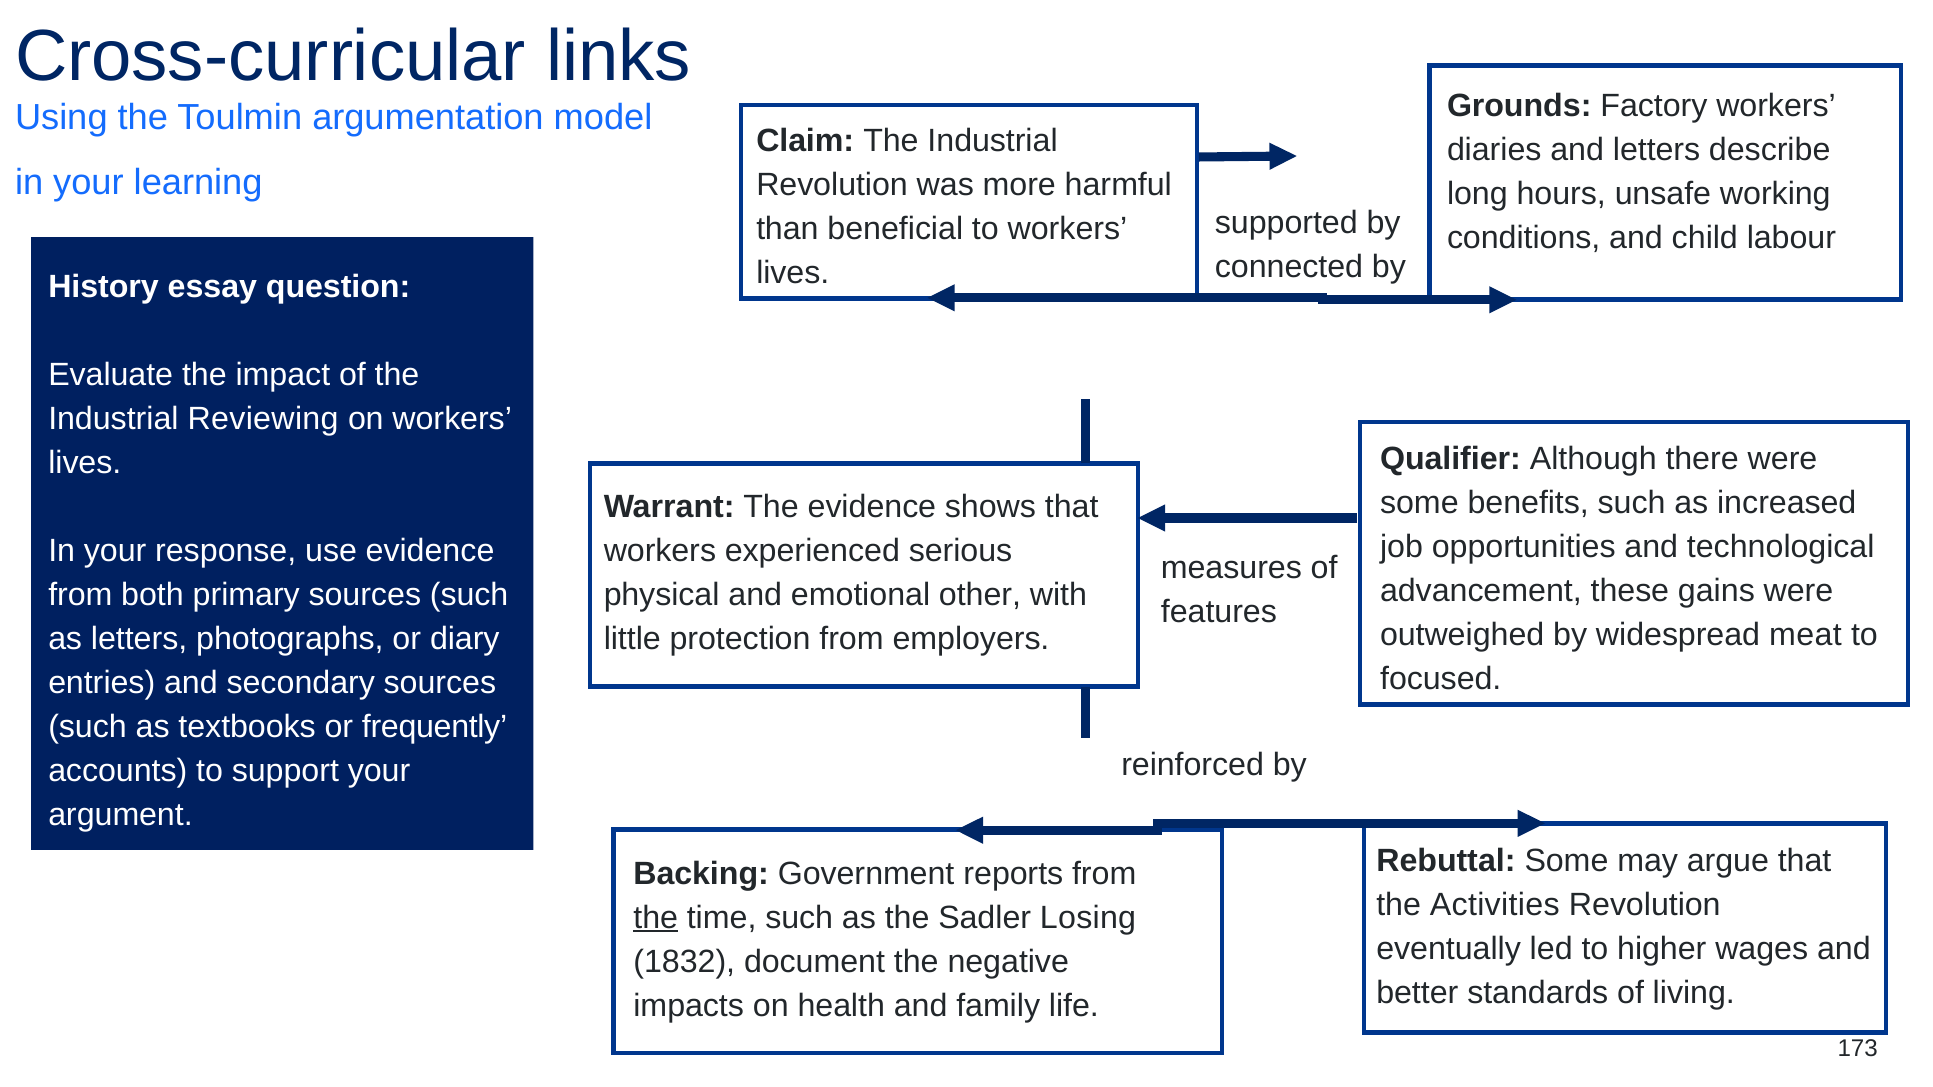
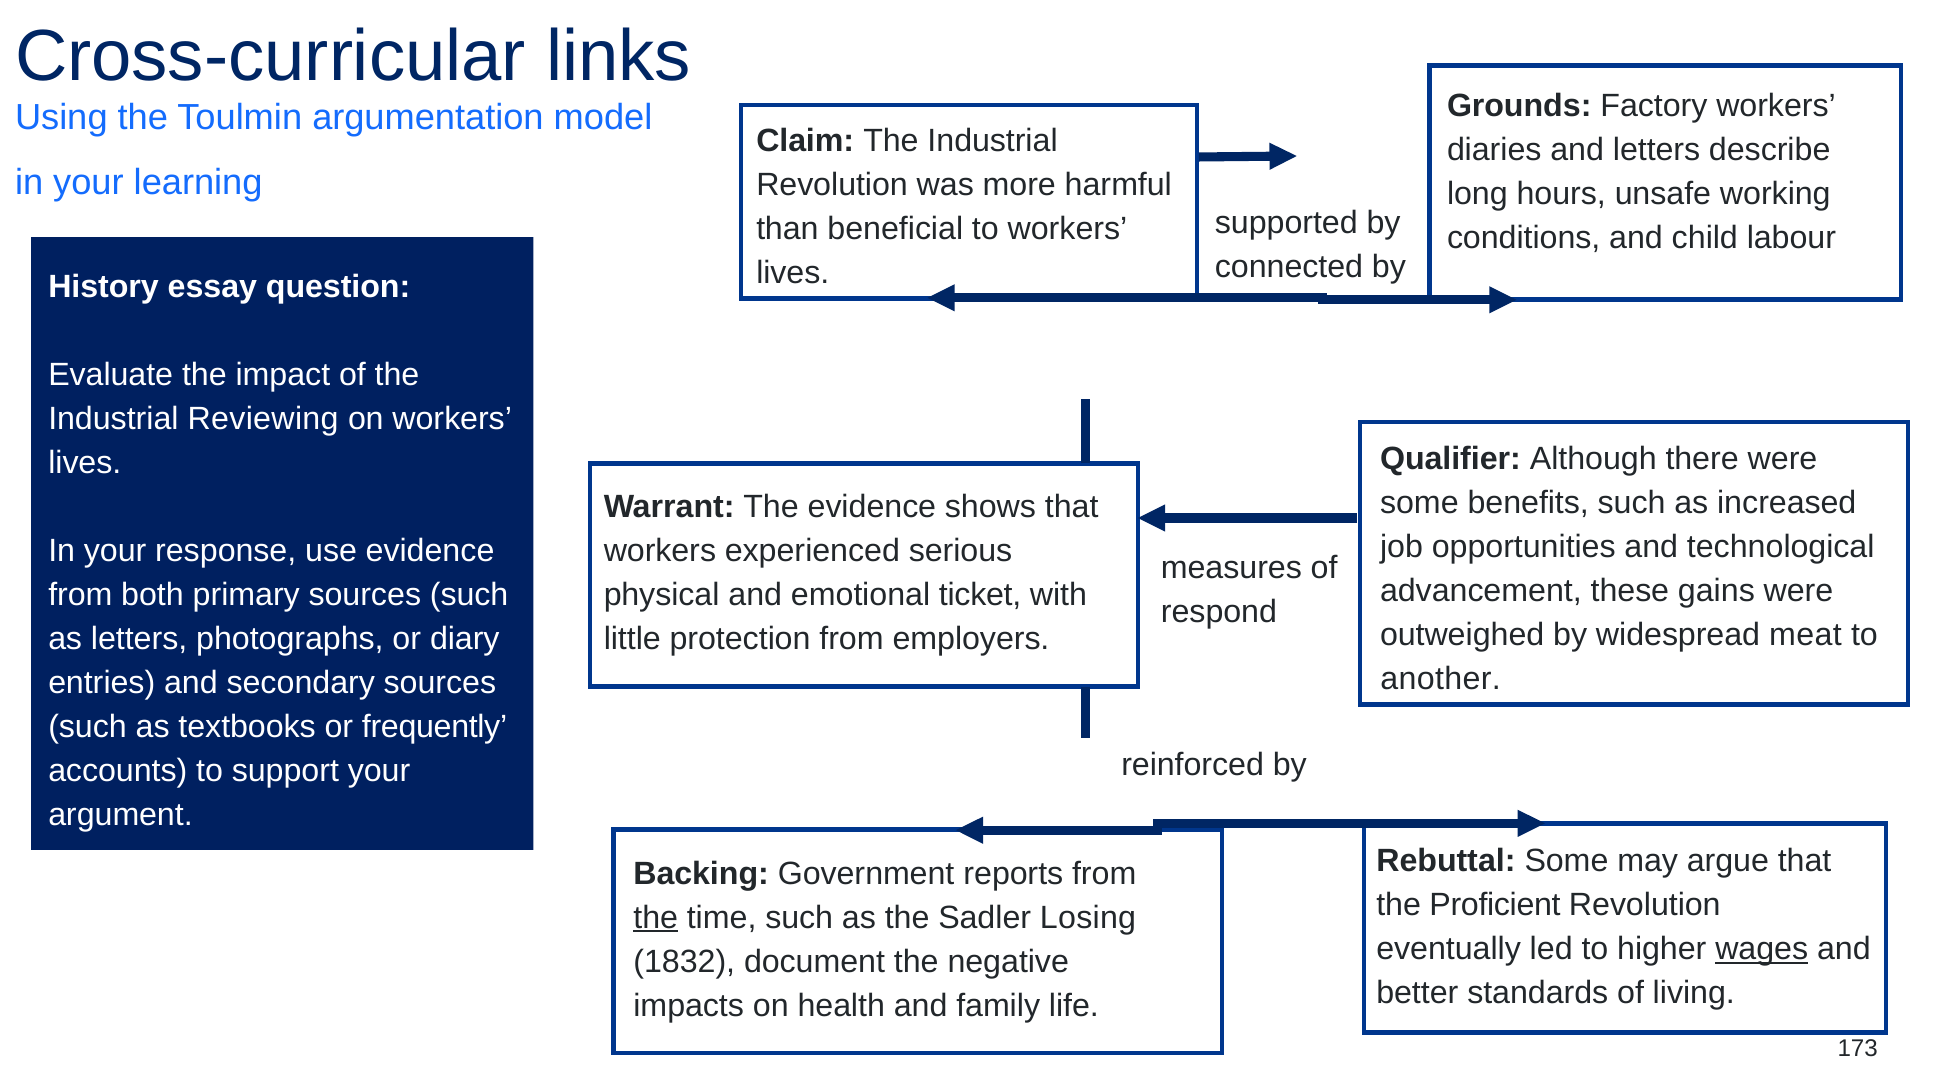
other: other -> ticket
features: features -> respond
focused: focused -> another
Activities: Activities -> Proficient
wages underline: none -> present
